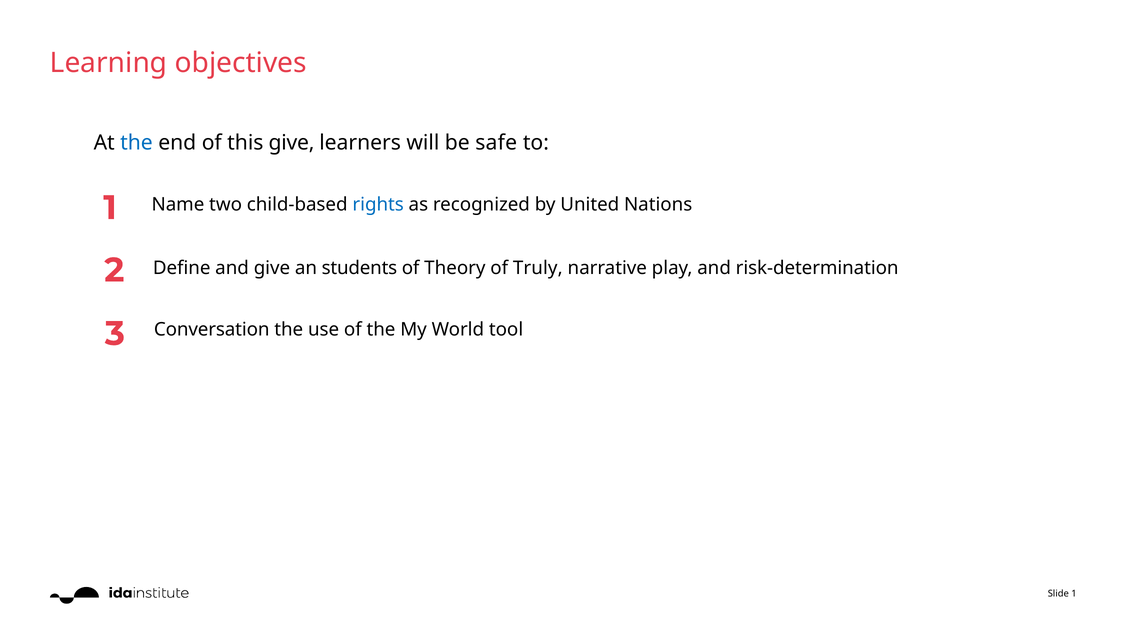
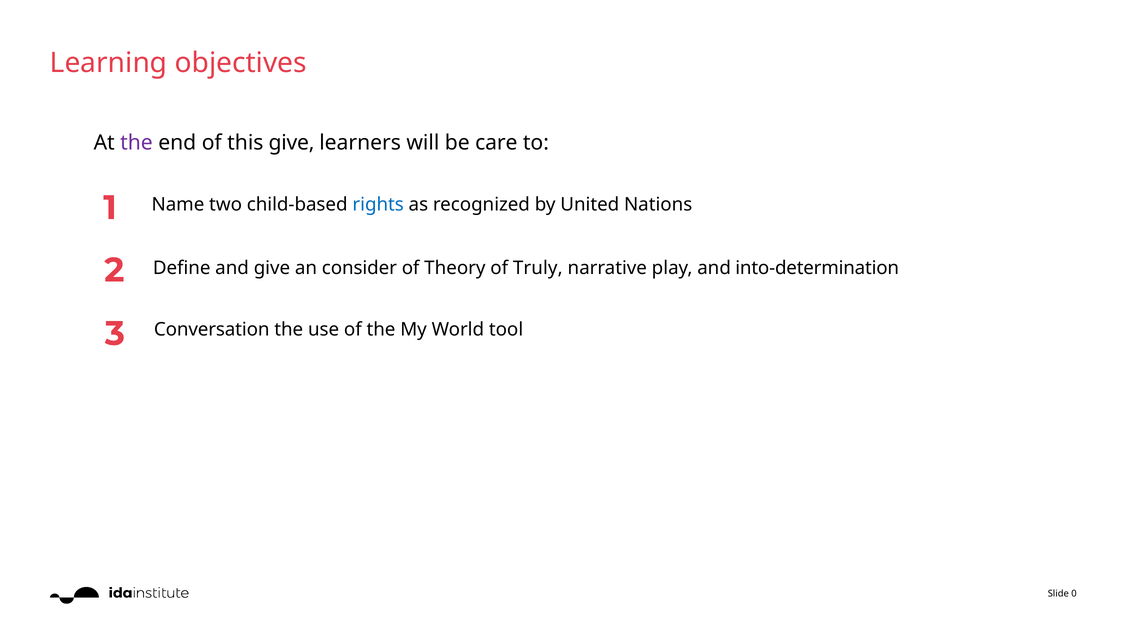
the at (137, 143) colour: blue -> purple
safe: safe -> care
students: students -> consider
risk-determination: risk-determination -> into-determination
Slide 1: 1 -> 0
